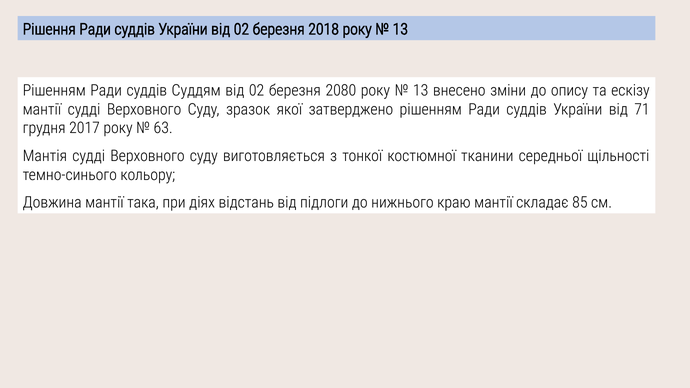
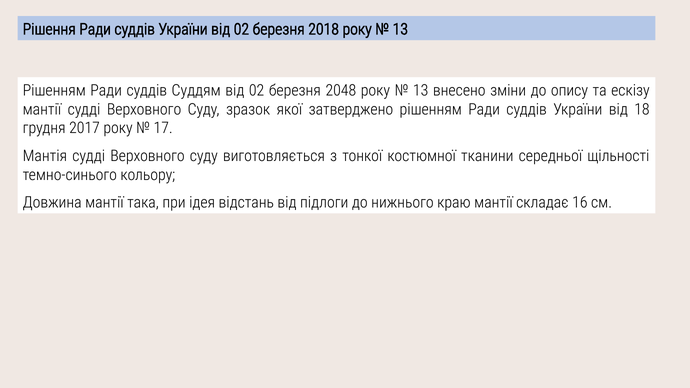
2080: 2080 -> 2048
71: 71 -> 18
63: 63 -> 17
діях: діях -> ідея
85: 85 -> 16
